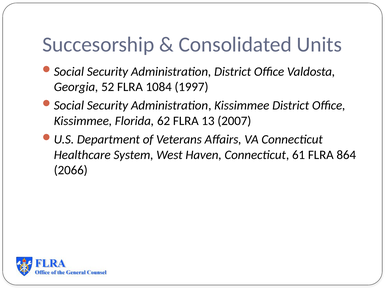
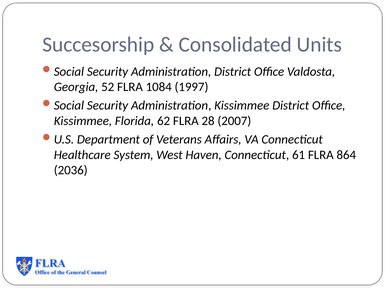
13: 13 -> 28
2066: 2066 -> 2036
